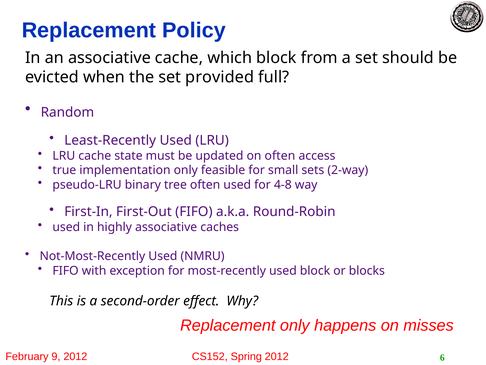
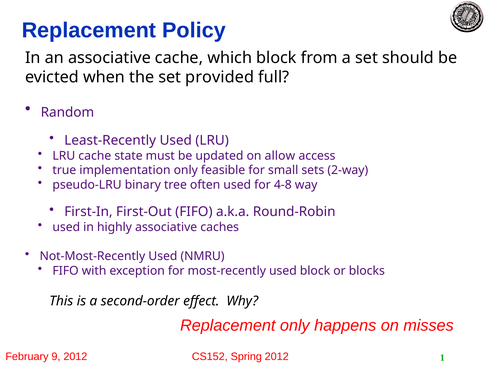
on often: often -> allow
6: 6 -> 1
